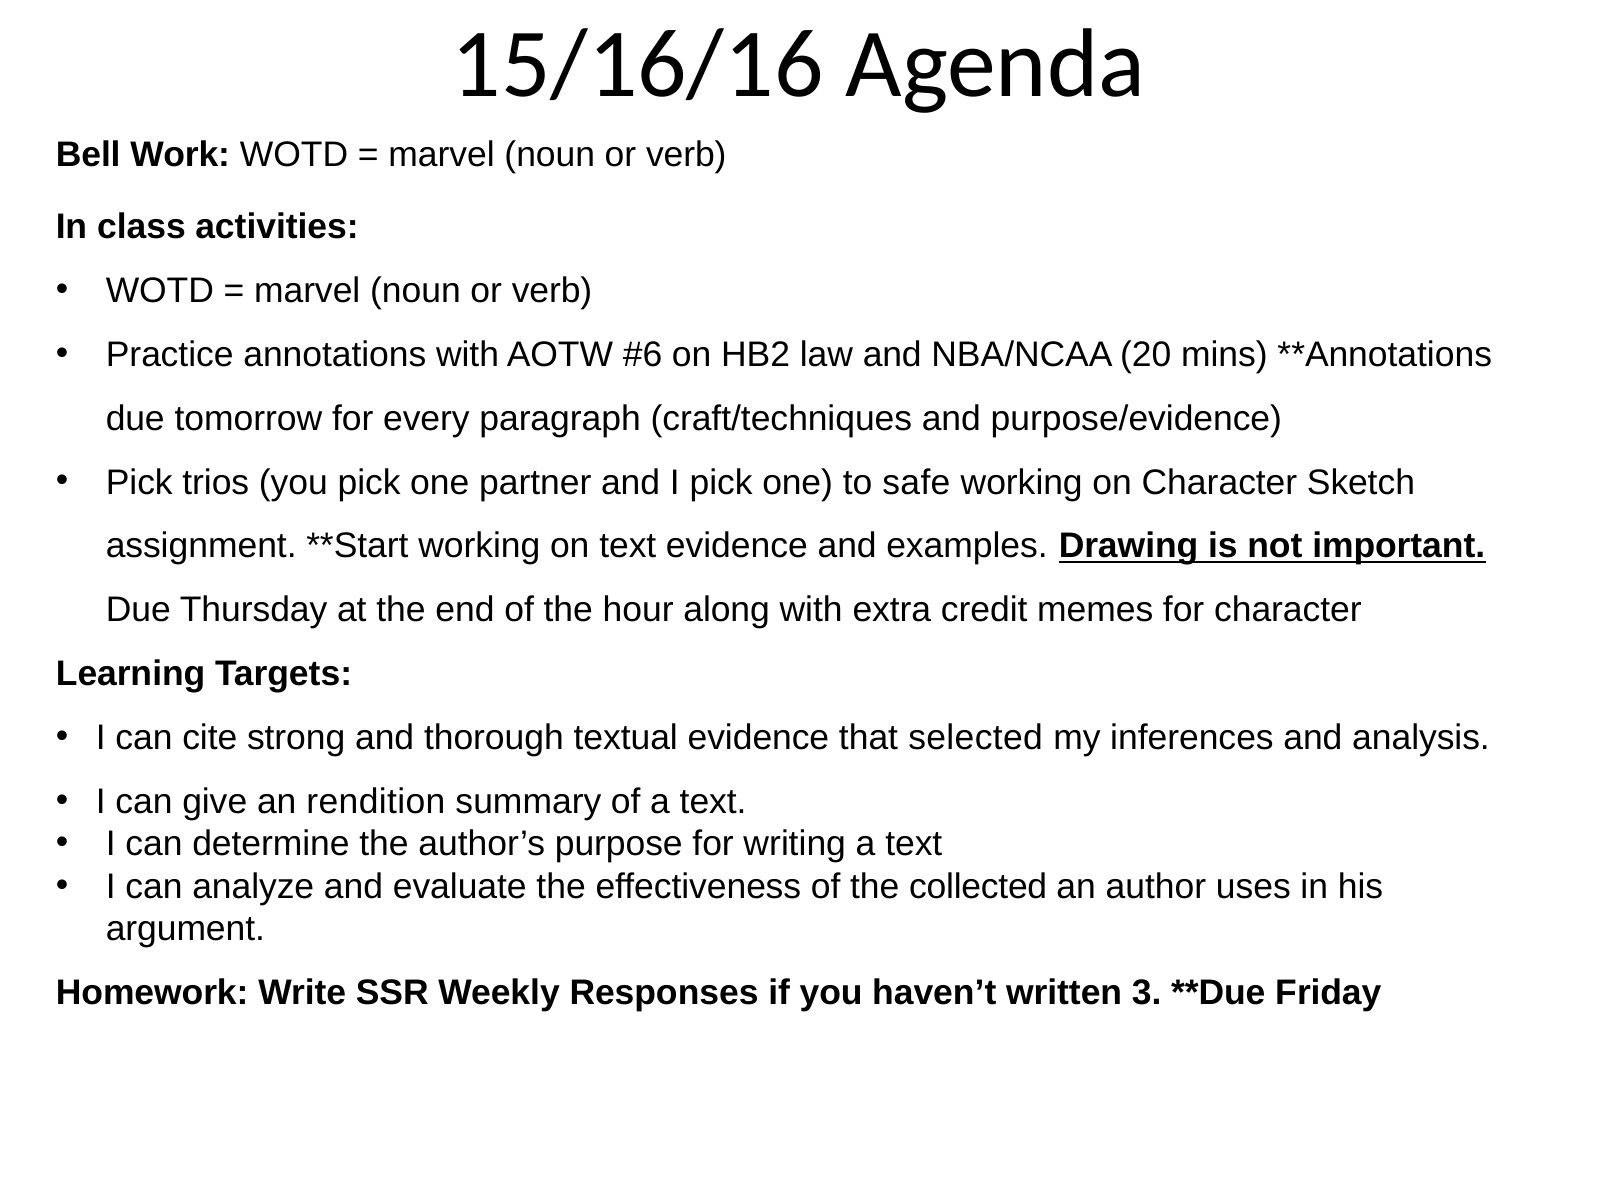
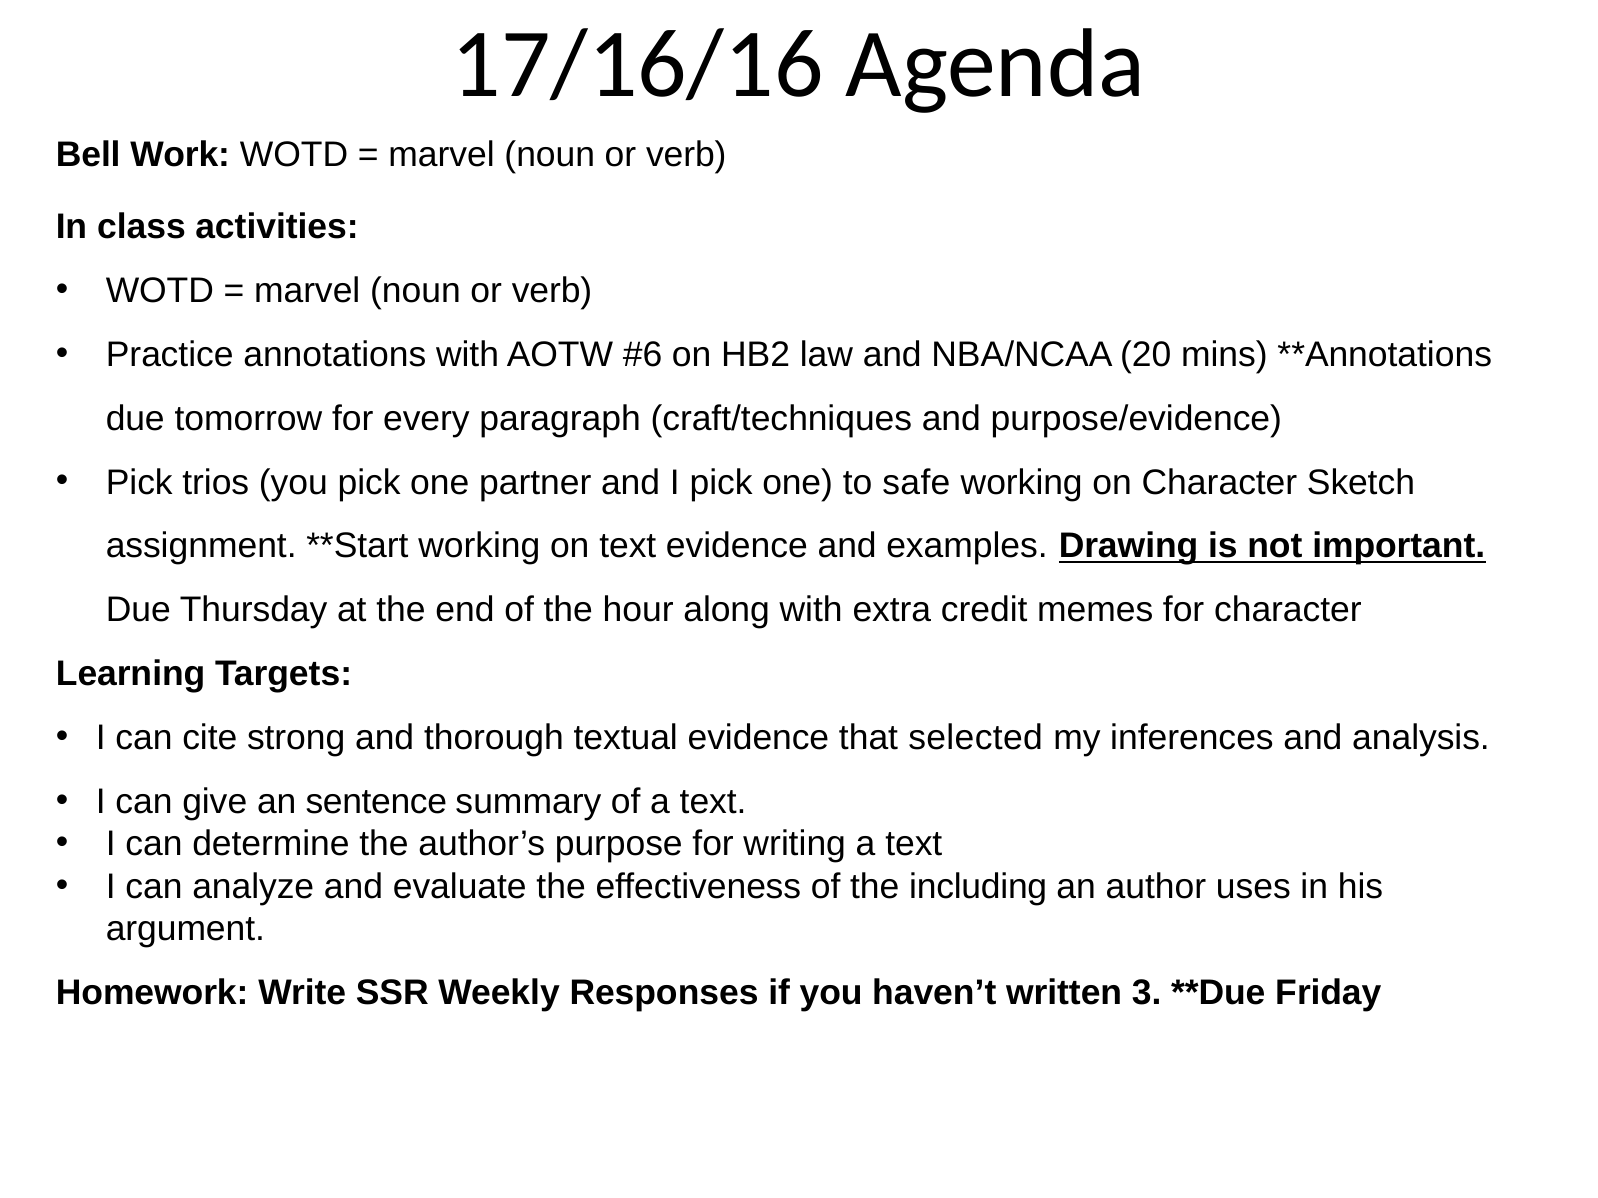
15/16/16: 15/16/16 -> 17/16/16
rendition: rendition -> sentence
collected: collected -> including
